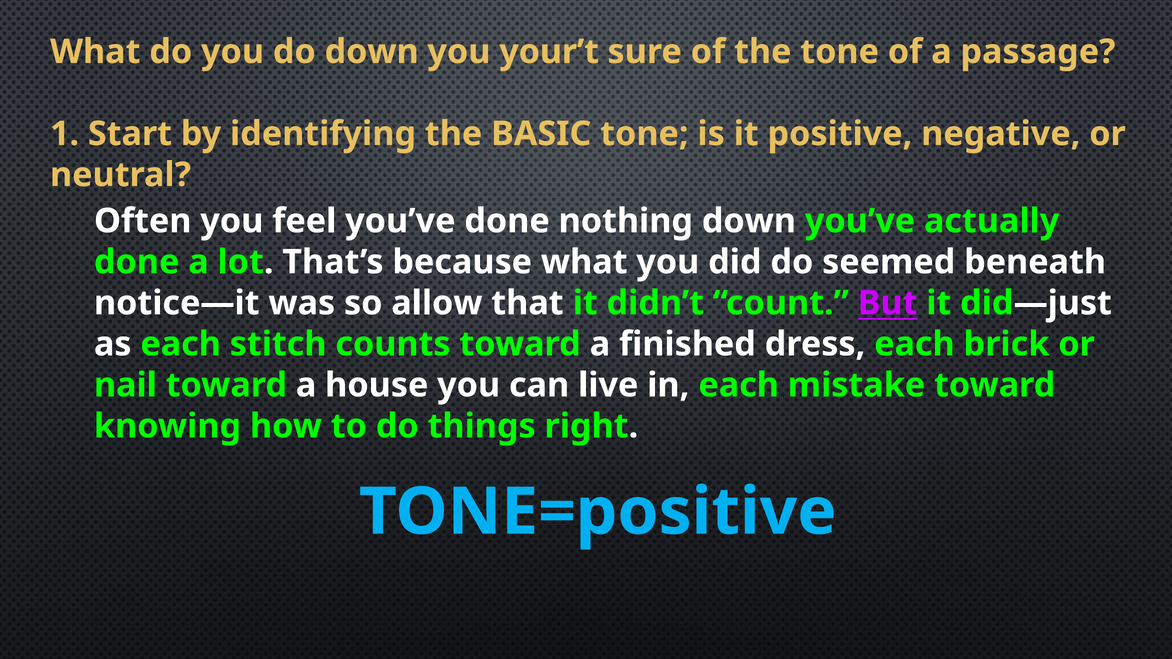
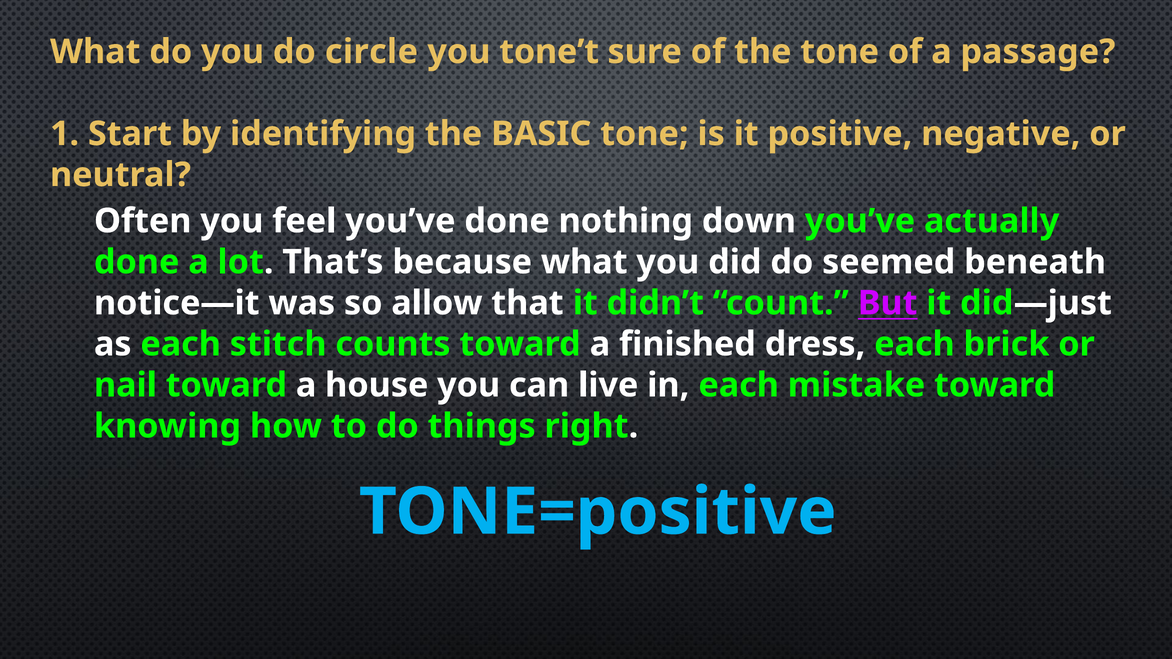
do down: down -> circle
your’t: your’t -> tone’t
